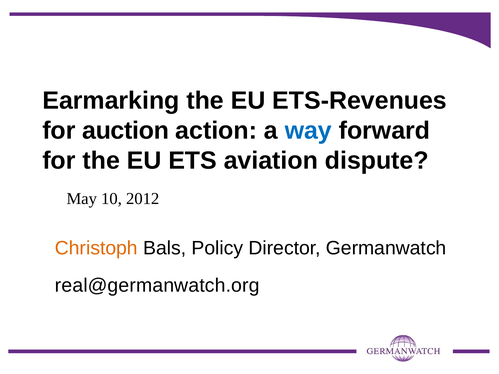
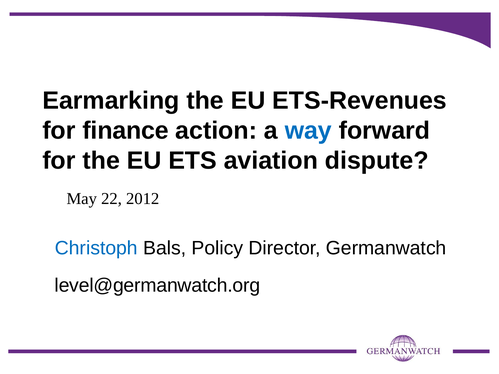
auction: auction -> finance
10: 10 -> 22
Christoph colour: orange -> blue
real@germanwatch.org: real@germanwatch.org -> level@germanwatch.org
